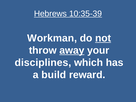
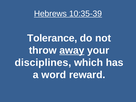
Workman: Workman -> Tolerance
not underline: present -> none
build: build -> word
